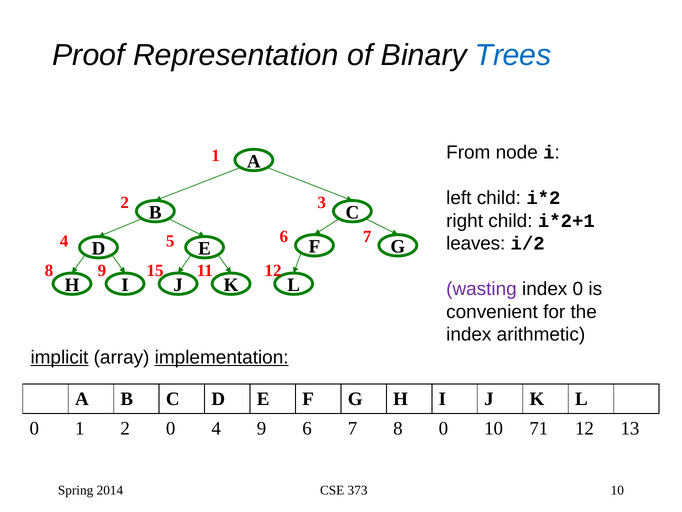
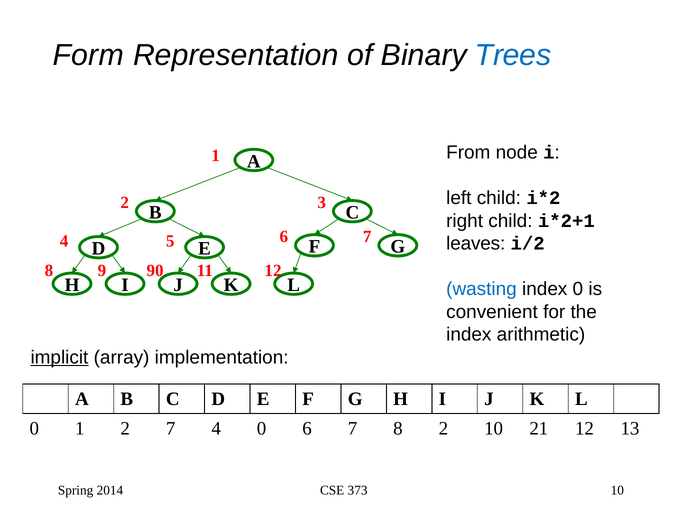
Proof: Proof -> Form
15: 15 -> 90
wasting colour: purple -> blue
implementation underline: present -> none
2 0: 0 -> 7
4 9: 9 -> 0
8 0: 0 -> 2
71: 71 -> 21
